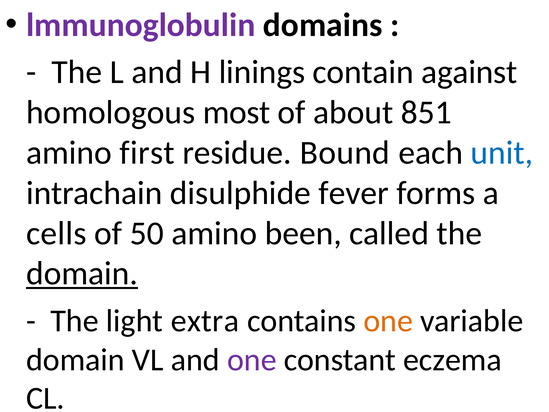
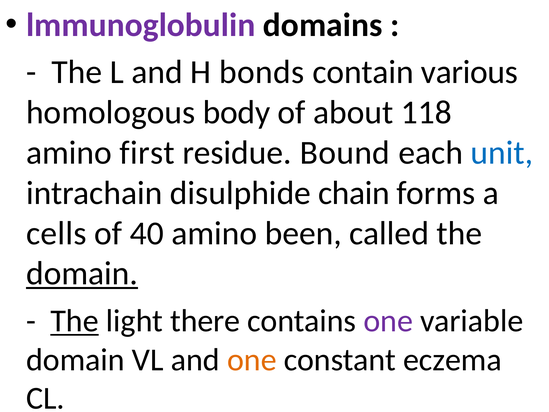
linings: linings -> bonds
against: against -> various
most: most -> body
851: 851 -> 118
fever: fever -> chain
50: 50 -> 40
The at (74, 321) underline: none -> present
extra: extra -> there
one at (388, 321) colour: orange -> purple
one at (252, 360) colour: purple -> orange
